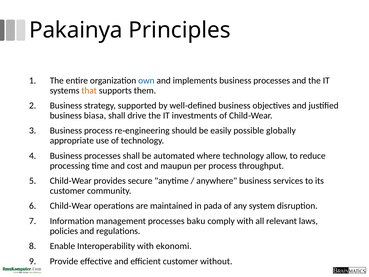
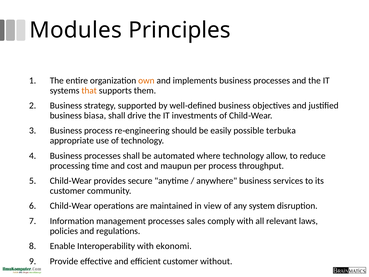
Pakainya: Pakainya -> Modules
own colour: blue -> orange
globally: globally -> terbuka
pada: pada -> view
baku: baku -> sales
